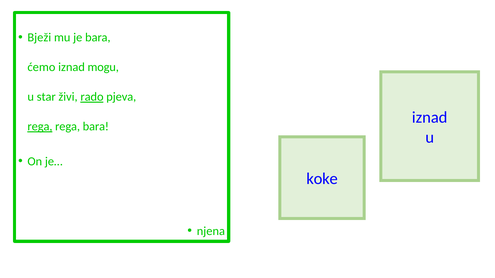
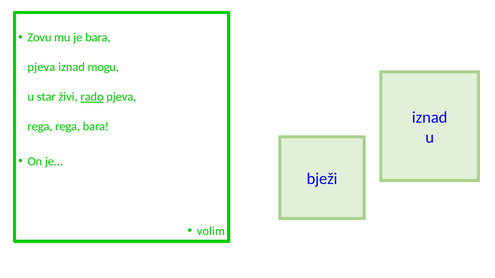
Bježi: Bježi -> Zovu
ćemo at (41, 67): ćemo -> pjeva
rega at (40, 127) underline: present -> none
koke: koke -> bježi
njena: njena -> volim
